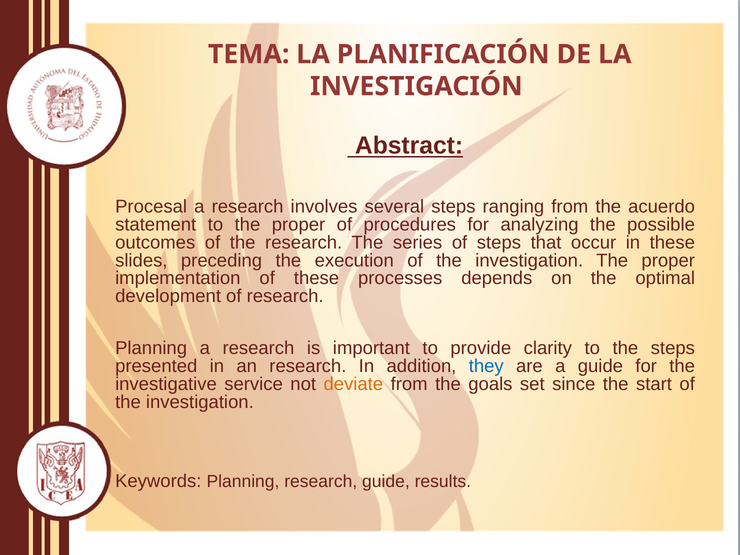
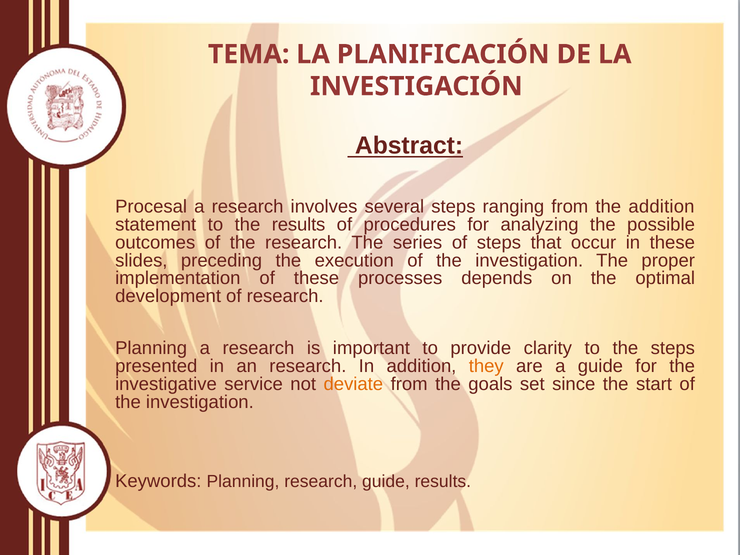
the acuerdo: acuerdo -> addition
to the proper: proper -> results
they colour: blue -> orange
